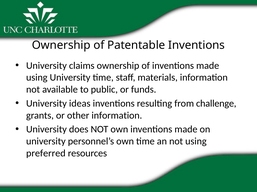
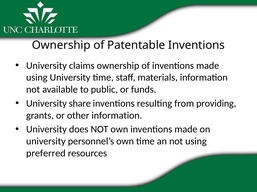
ideas: ideas -> share
challenge: challenge -> providing
